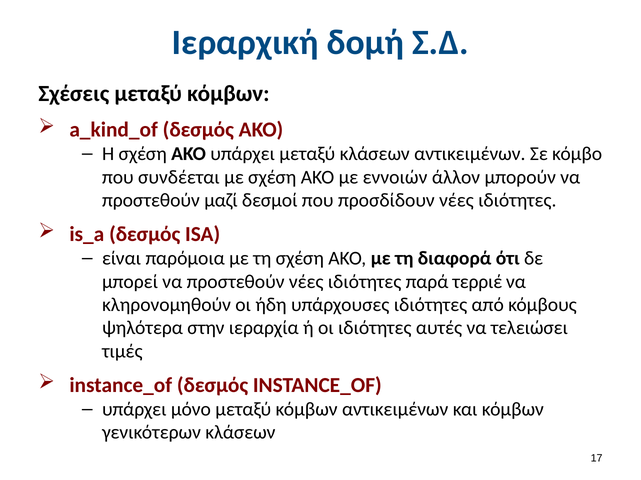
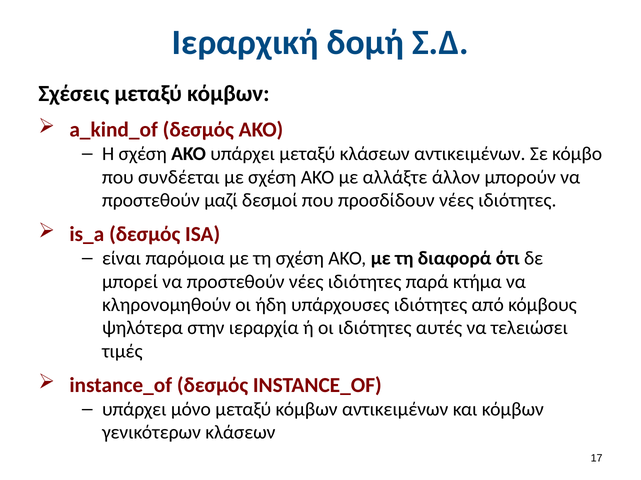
εννοιών: εννοιών -> αλλάξτε
τερριέ: τερριέ -> κτήμα
